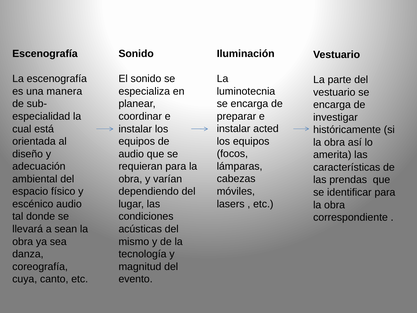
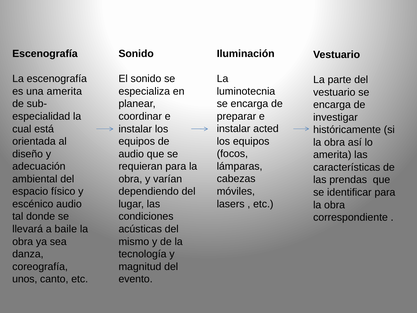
una manera: manera -> amerita
sean: sean -> baile
cuya: cuya -> unos
